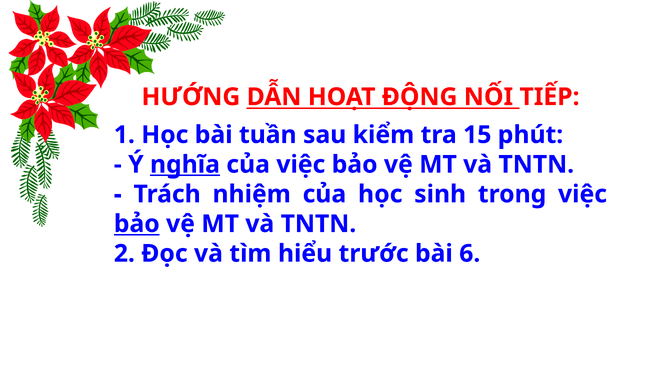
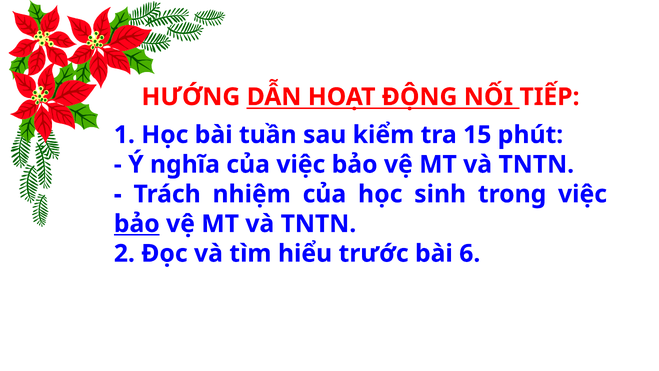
nghĩa underline: present -> none
